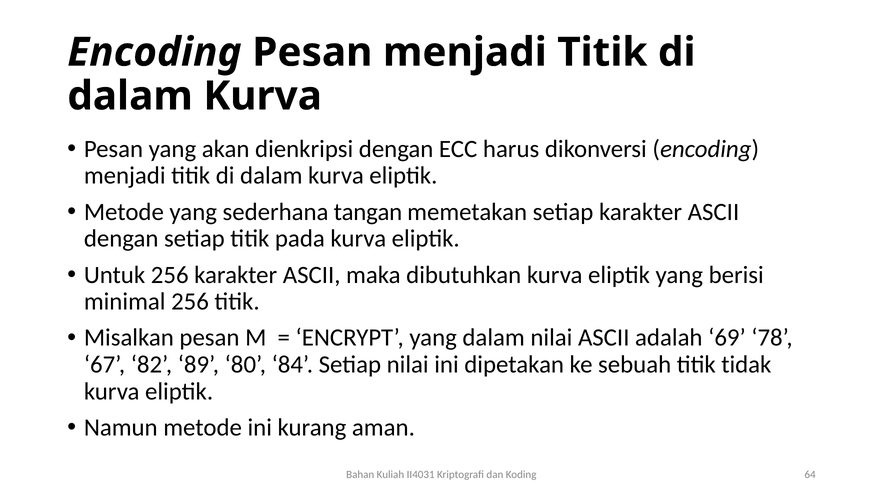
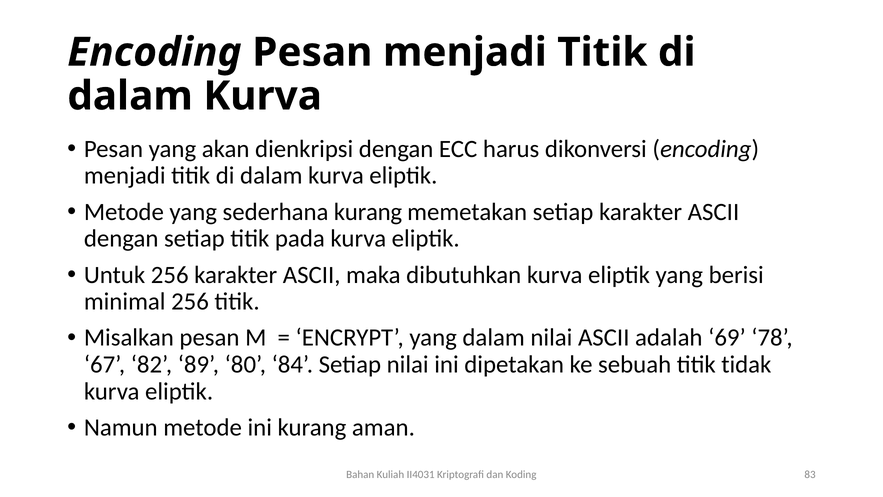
sederhana tangan: tangan -> kurang
64: 64 -> 83
